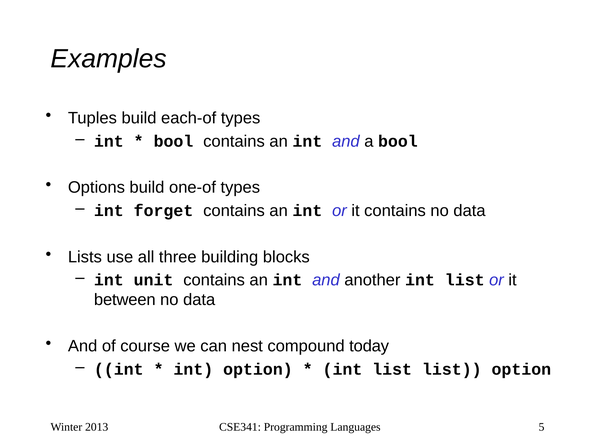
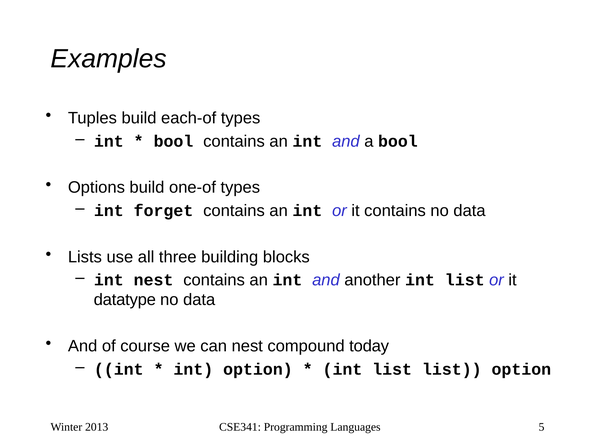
int unit: unit -> nest
between: between -> datatype
